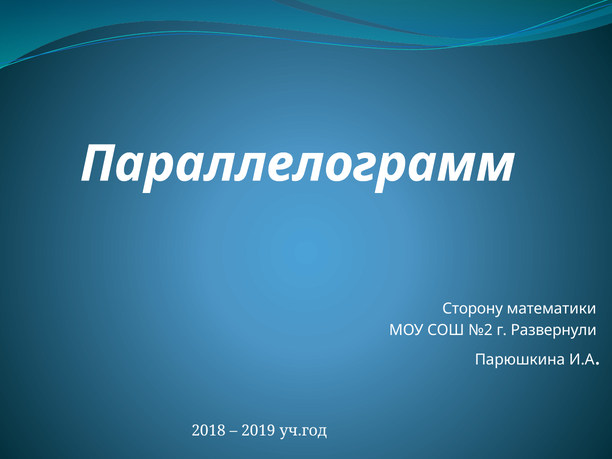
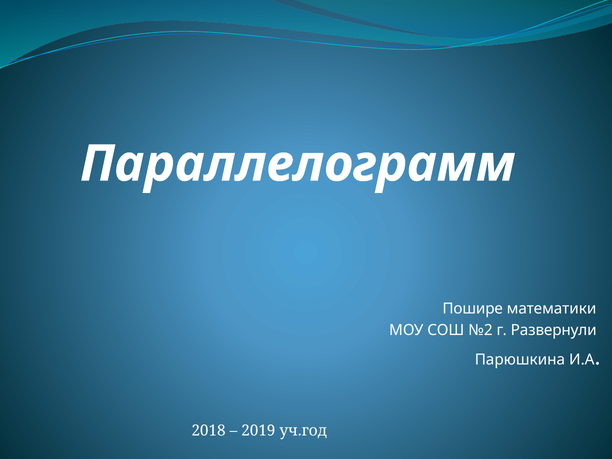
Сторону: Сторону -> Пошире
